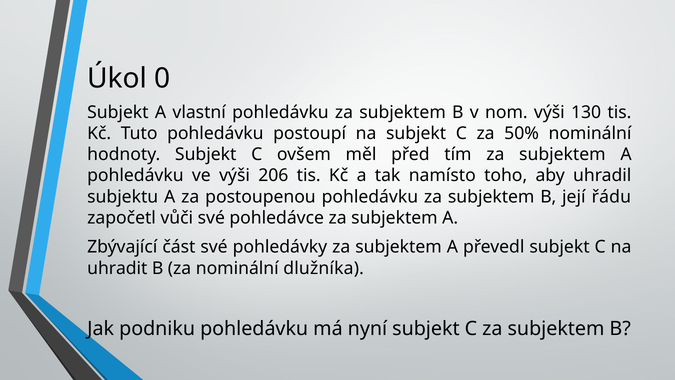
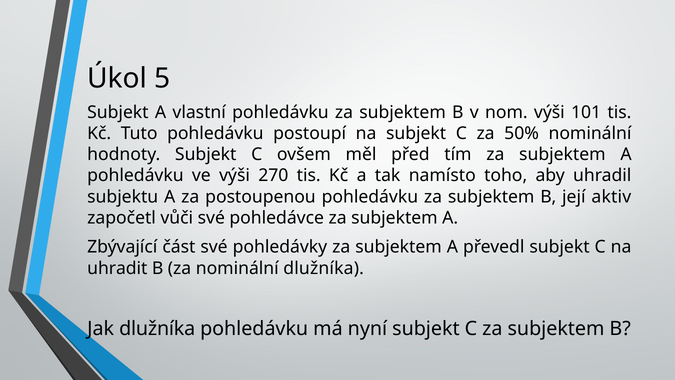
0: 0 -> 5
130: 130 -> 101
206: 206 -> 270
řádu: řádu -> aktiv
Jak podniku: podniku -> dlužníka
